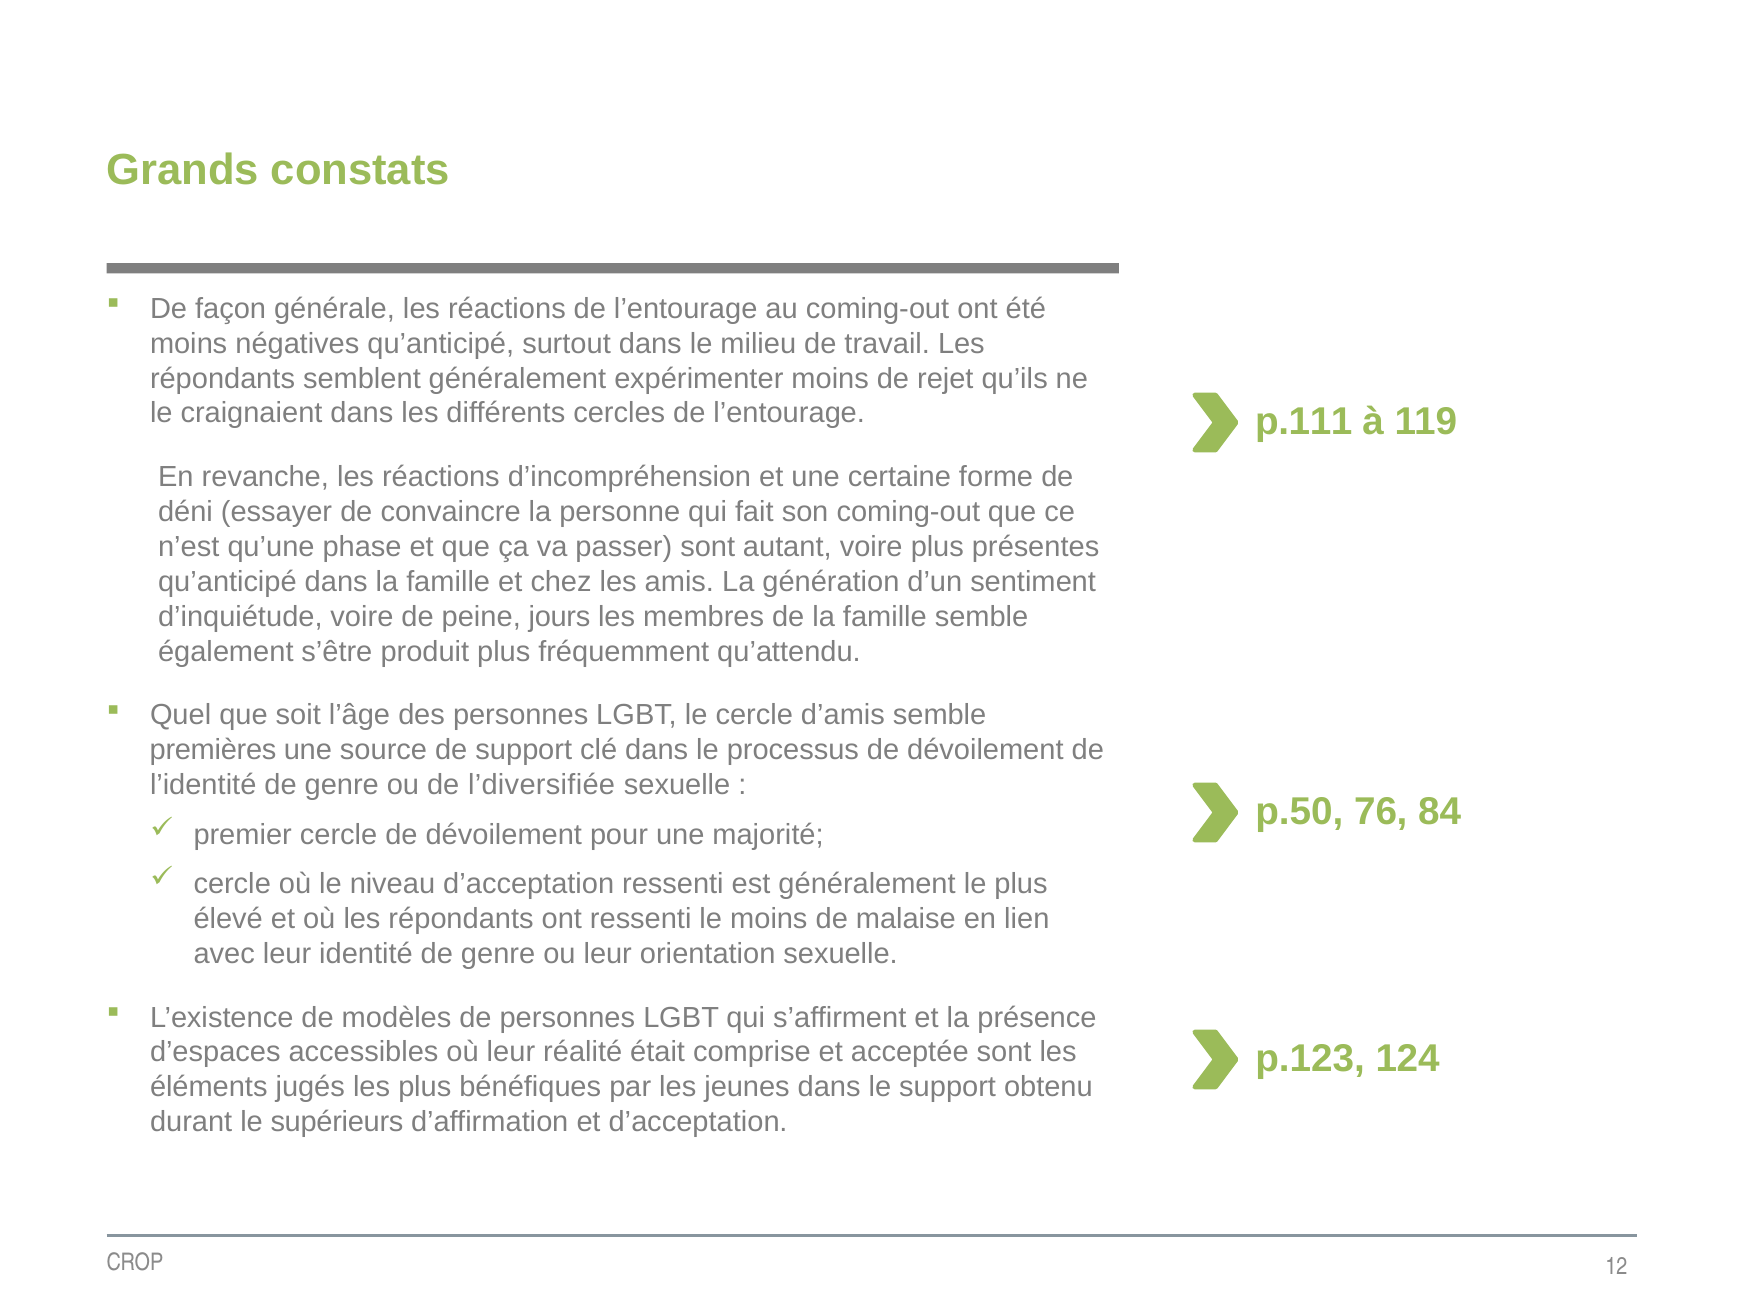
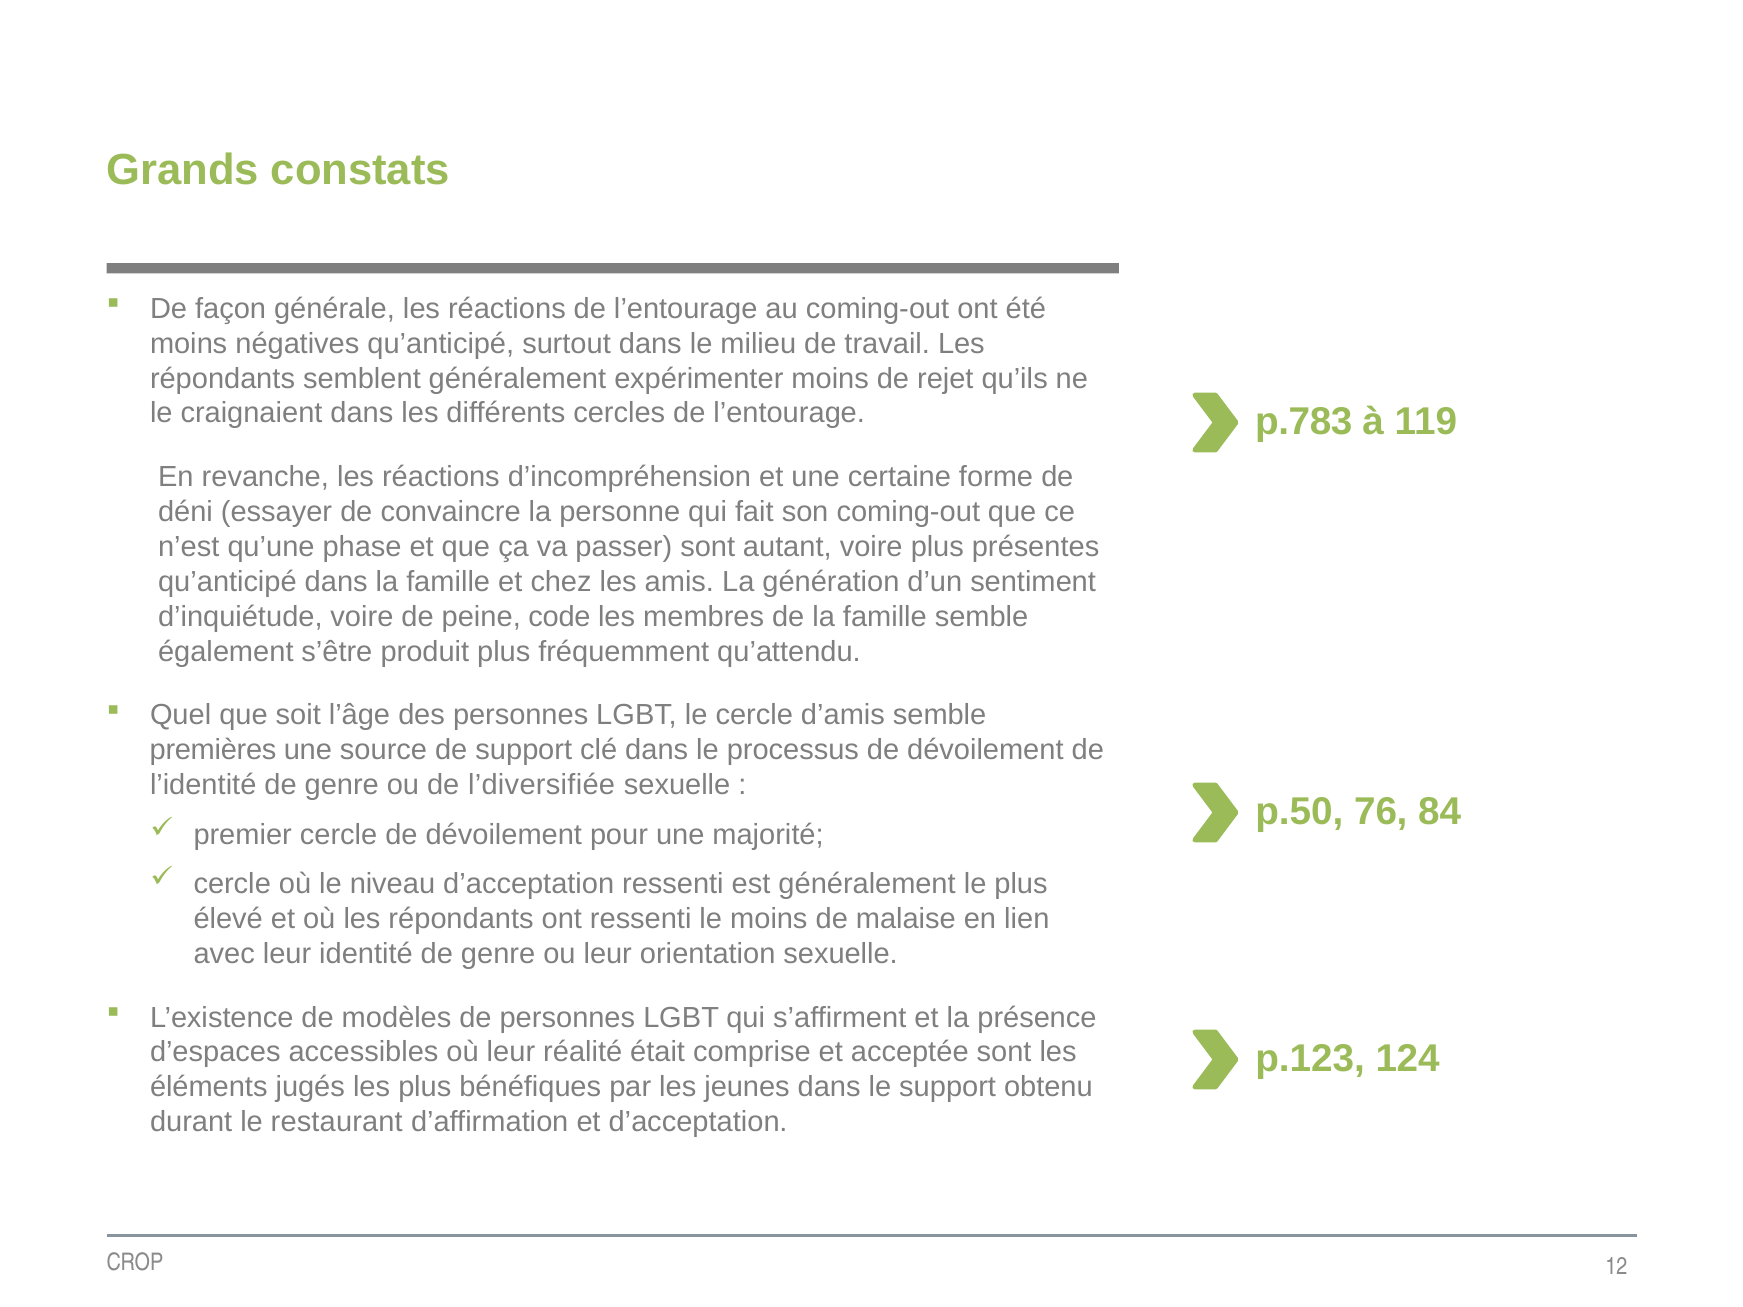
p.111: p.111 -> p.783
jours: jours -> code
supérieurs: supérieurs -> restaurant
